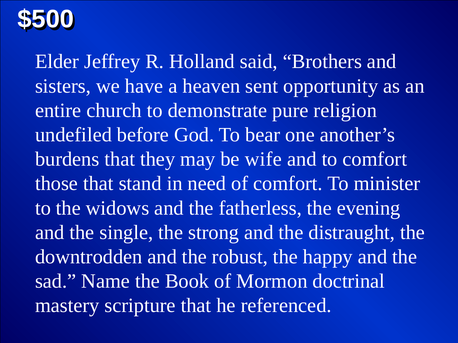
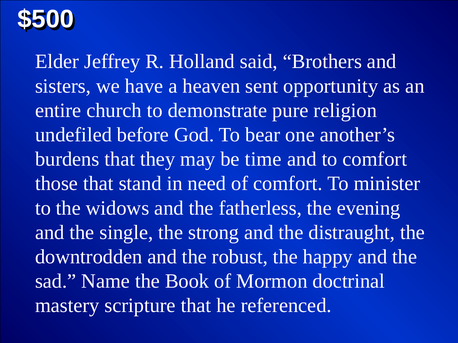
wife: wife -> time
